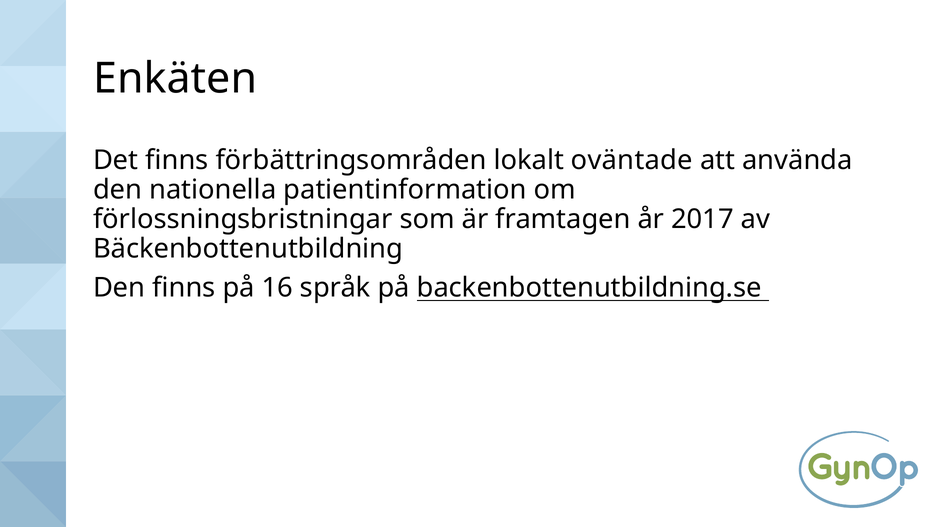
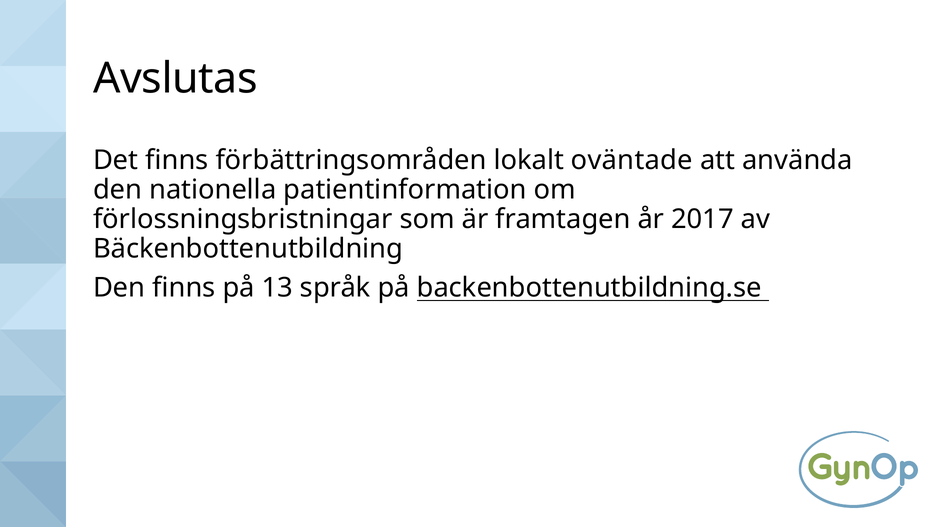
Enkäten: Enkäten -> Avslutas
16: 16 -> 13
